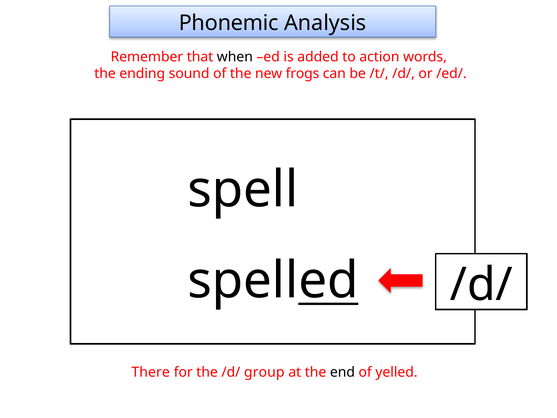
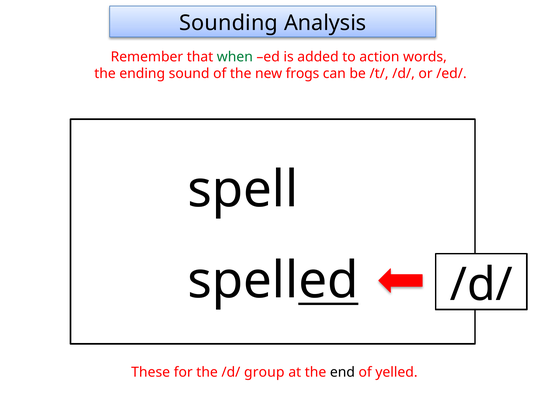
Phonemic: Phonemic -> Sounding
when colour: black -> green
There: There -> These
